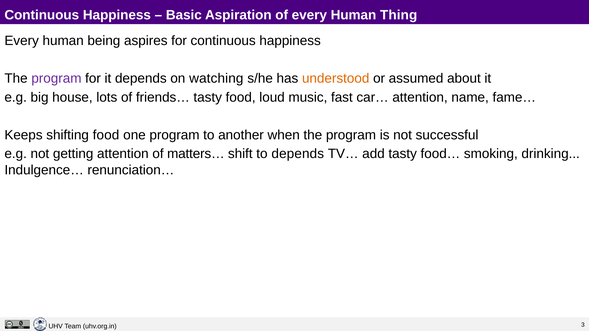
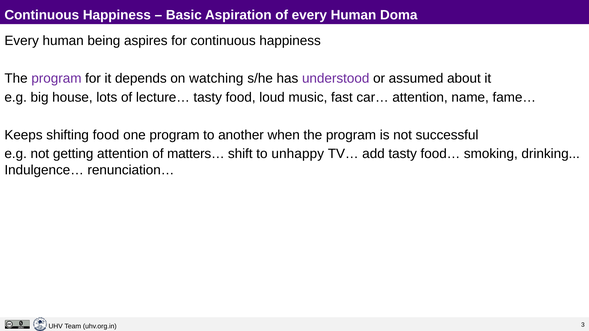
Thing: Thing -> Doma
understood colour: orange -> purple
friends…: friends… -> lecture…
to depends: depends -> unhappy
